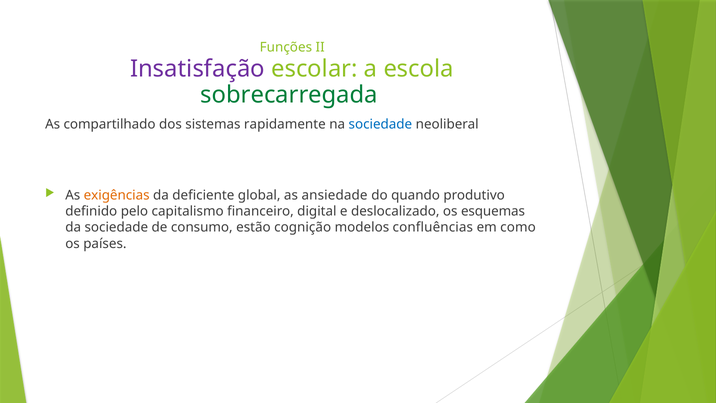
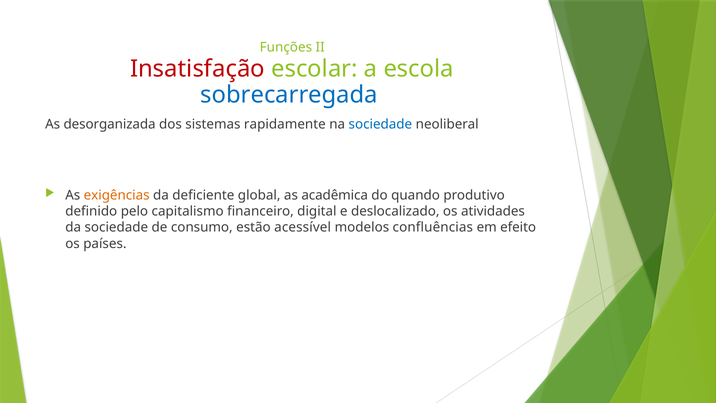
Insatisfação colour: purple -> red
sobrecarregada colour: green -> blue
compartilhado: compartilhado -> desorganizada
ansiedade: ansiedade -> acadêmica
esquemas: esquemas -> atividades
cognição: cognição -> acessível
como: como -> efeito
